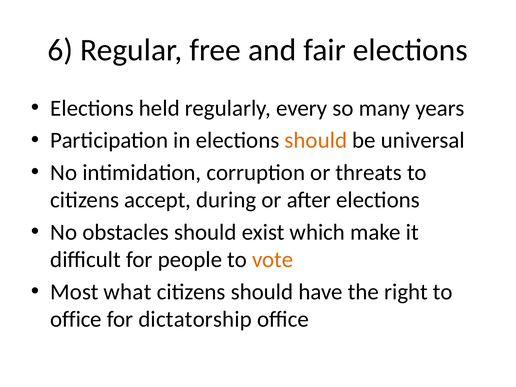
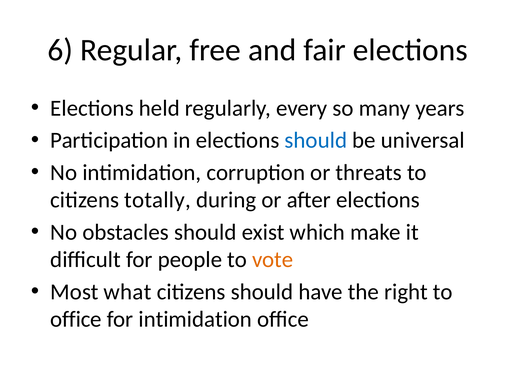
should at (316, 140) colour: orange -> blue
accept: accept -> totally
for dictatorship: dictatorship -> intimidation
